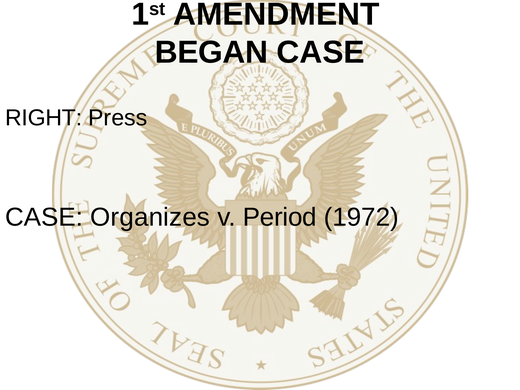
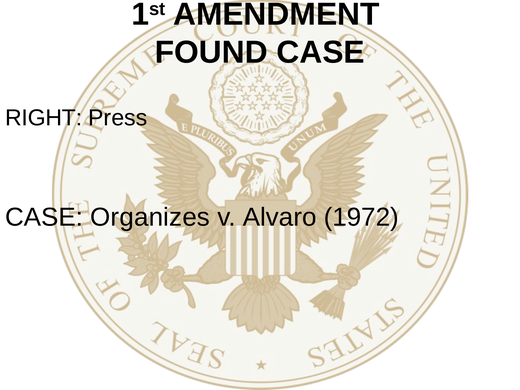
BEGAN: BEGAN -> FOUND
Period: Period -> Alvaro
